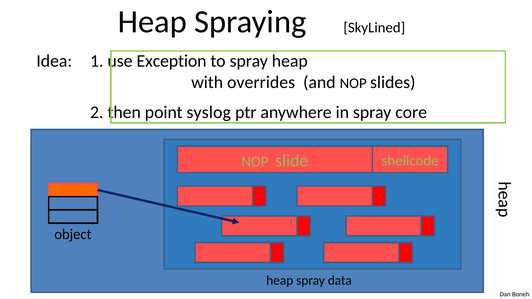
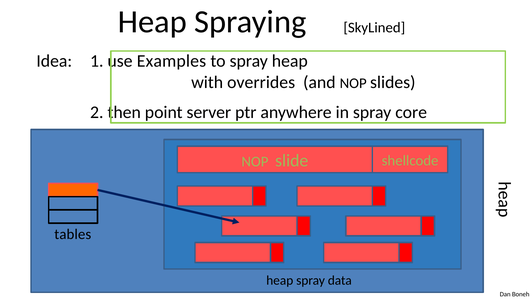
Exception: Exception -> Examples
syslog: syslog -> server
object: object -> tables
